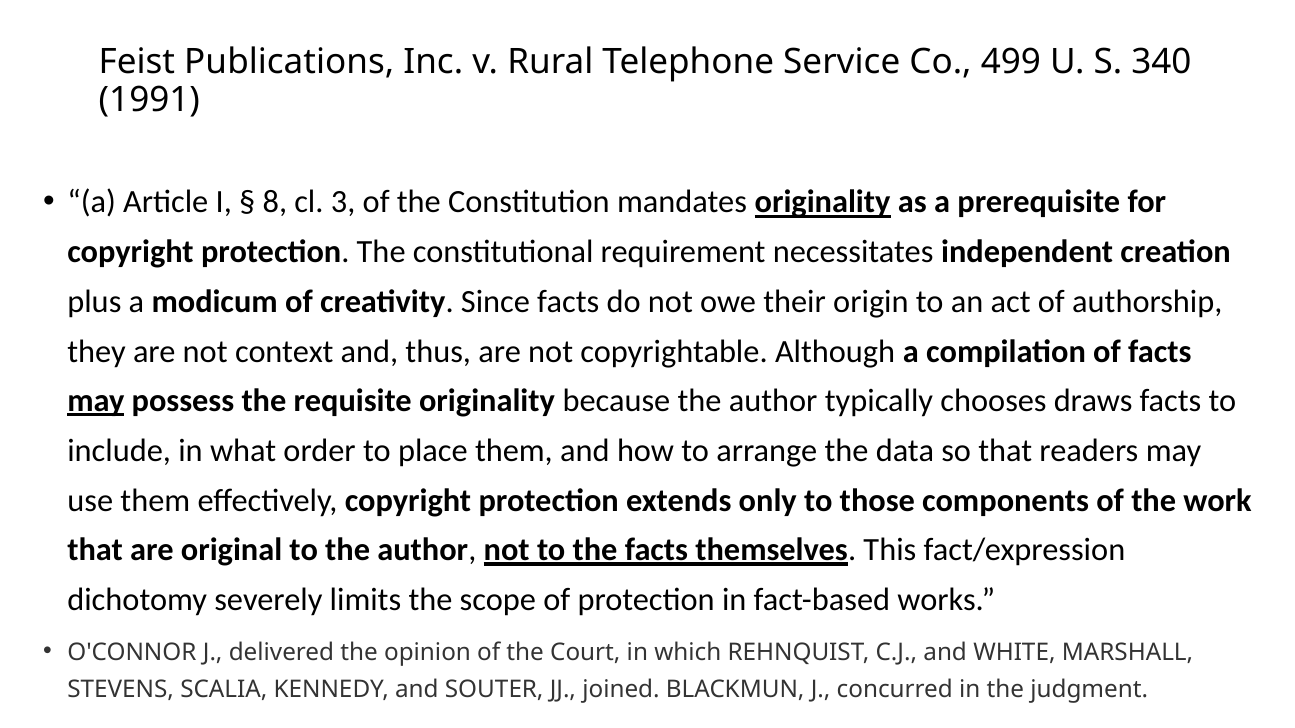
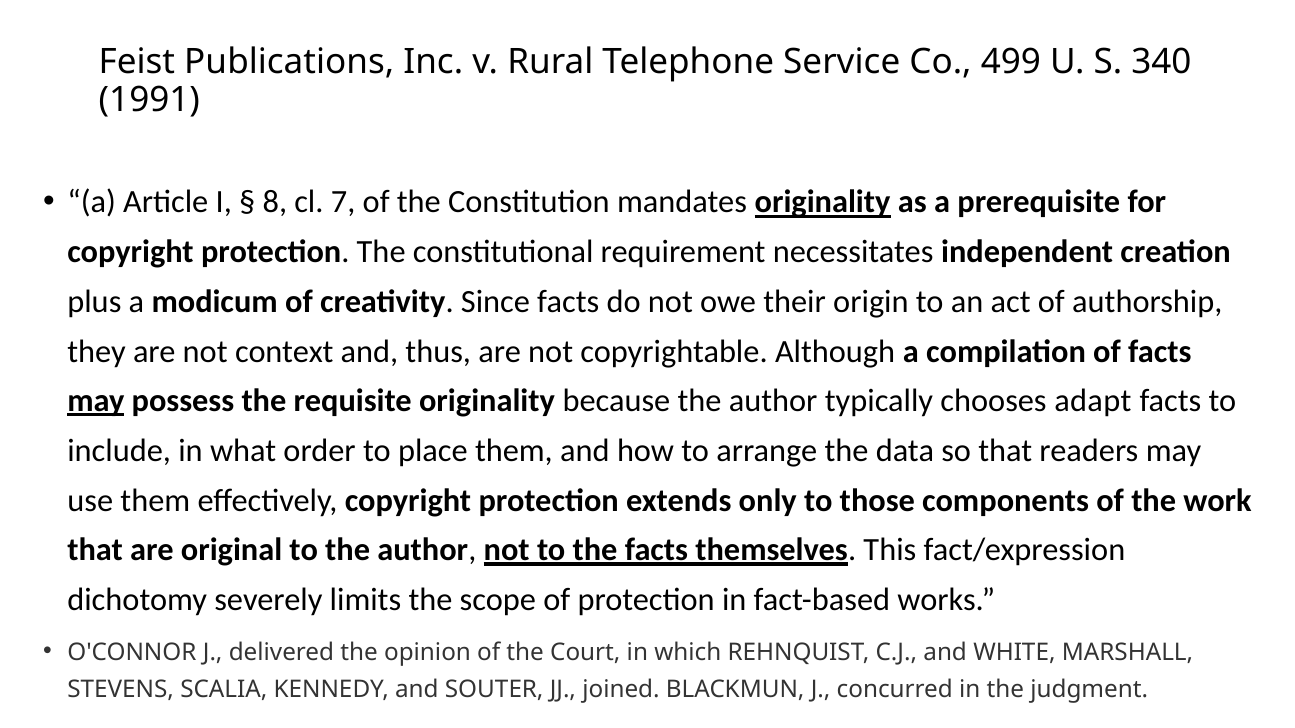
3: 3 -> 7
draws: draws -> adapt
